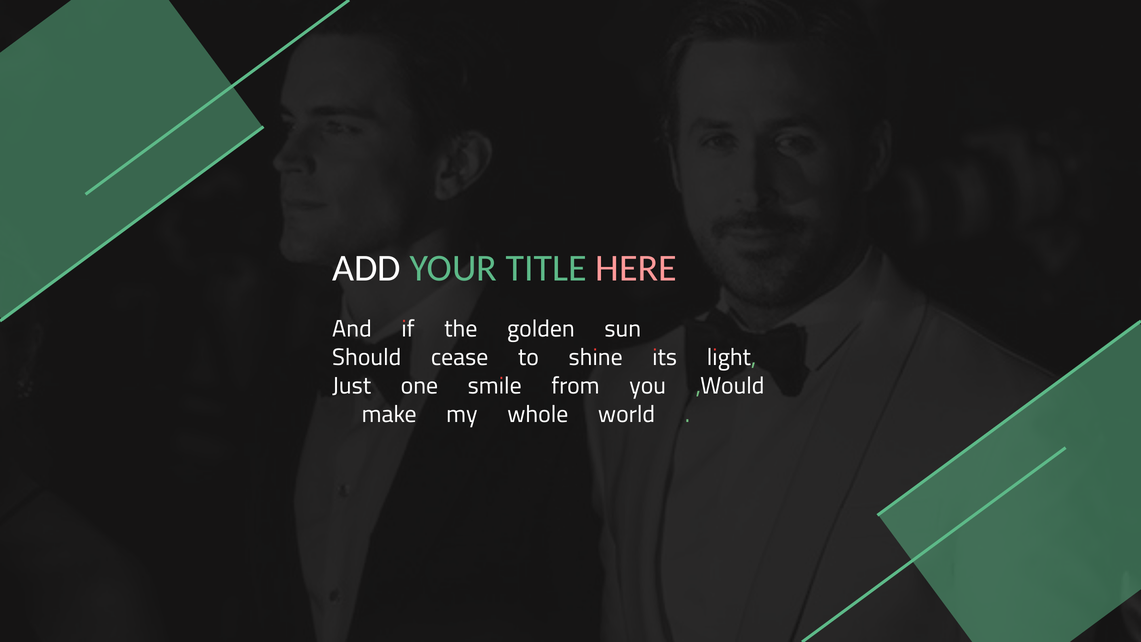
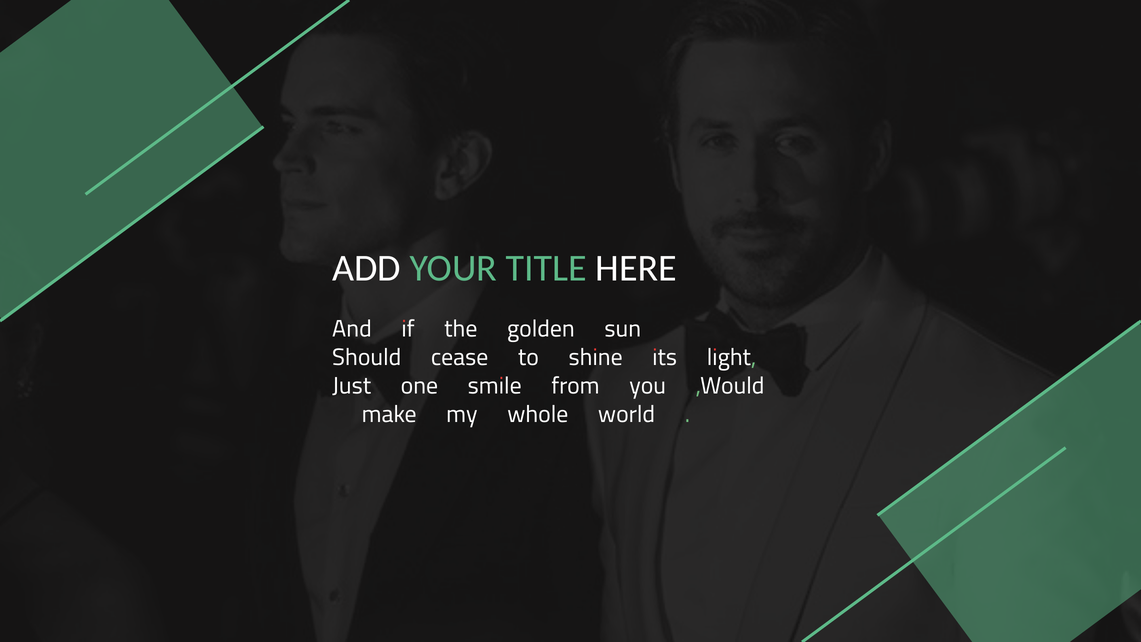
HERE colour: pink -> white
